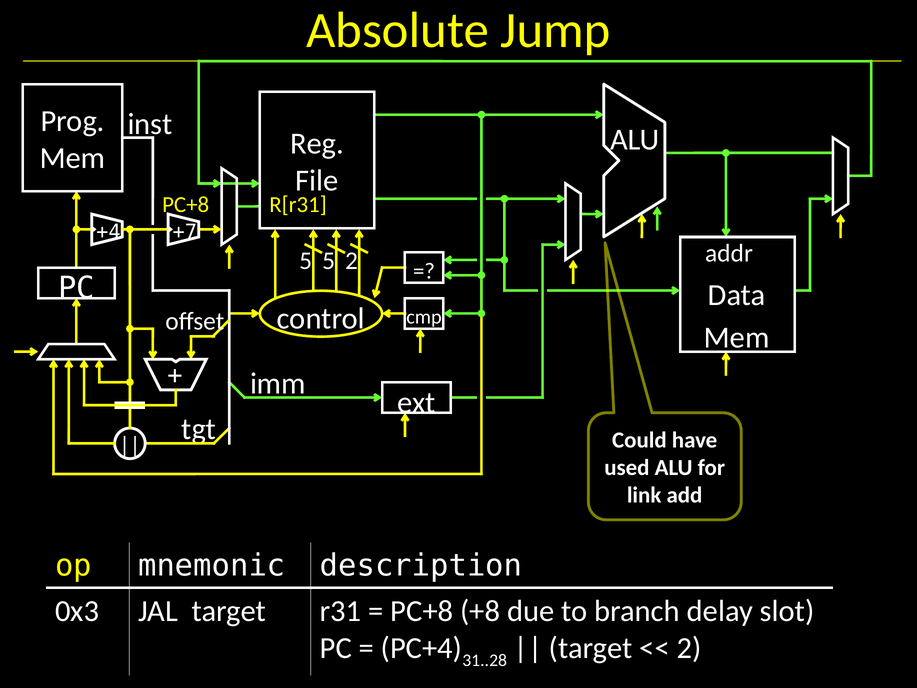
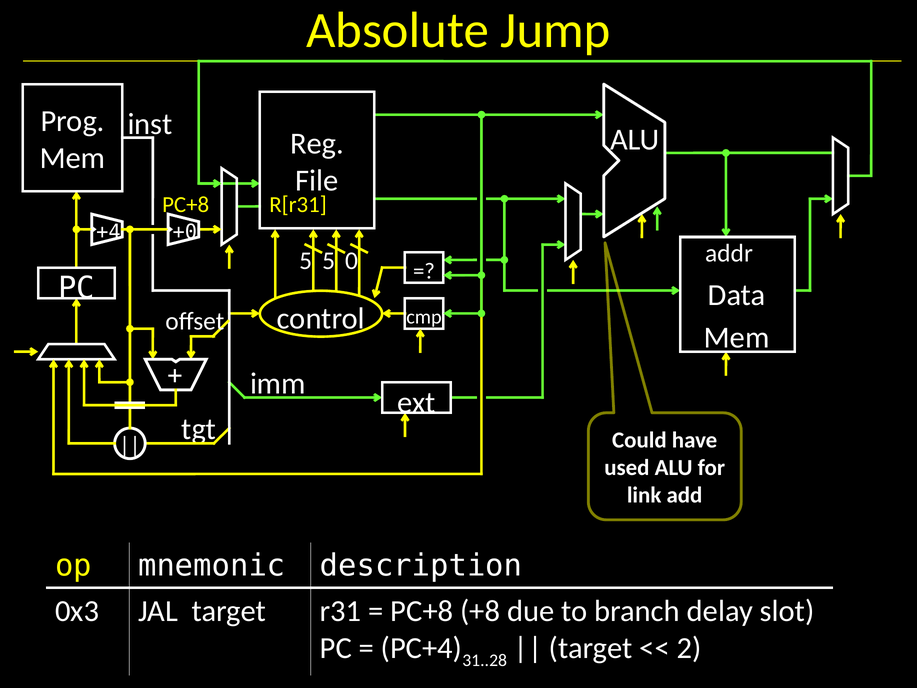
+7: +7 -> +0
5 2: 2 -> 0
